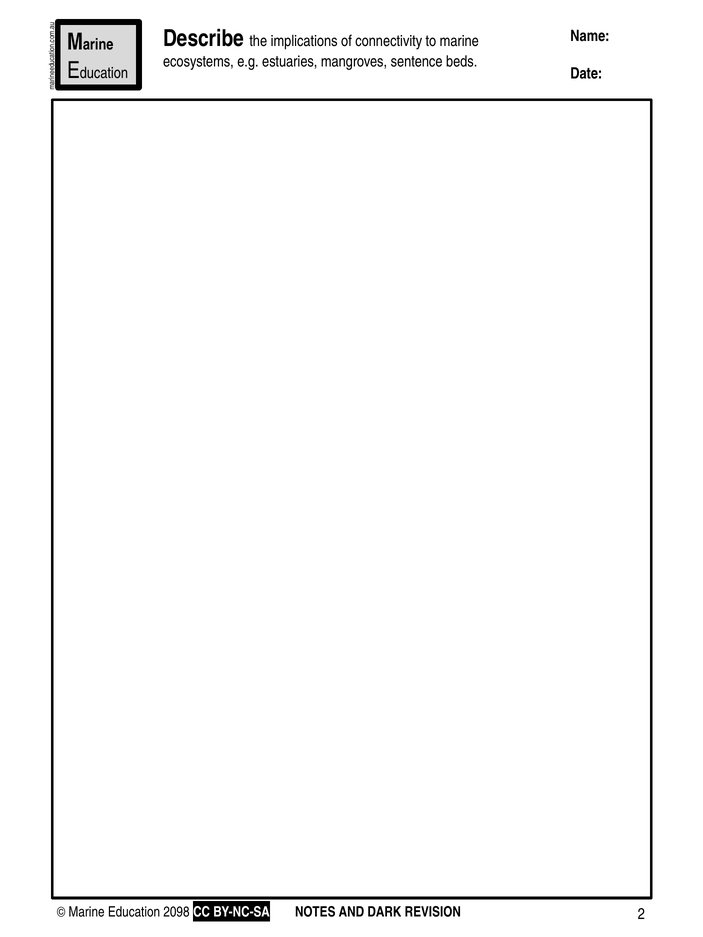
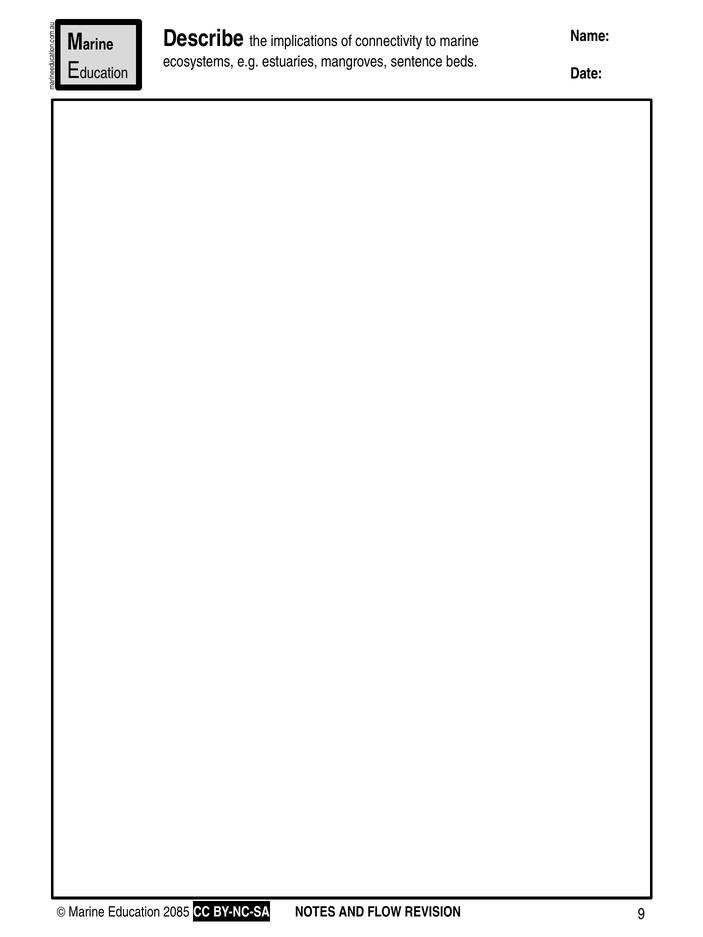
2098: 2098 -> 2085
2: 2 -> 9
DARK: DARK -> FLOW
